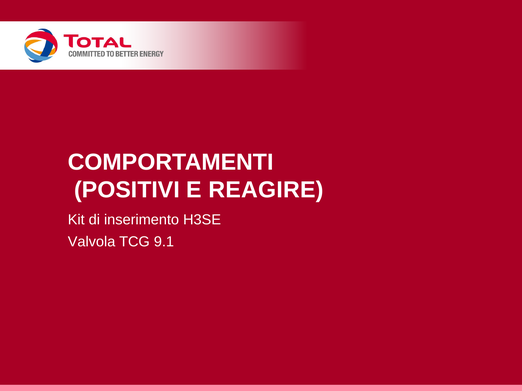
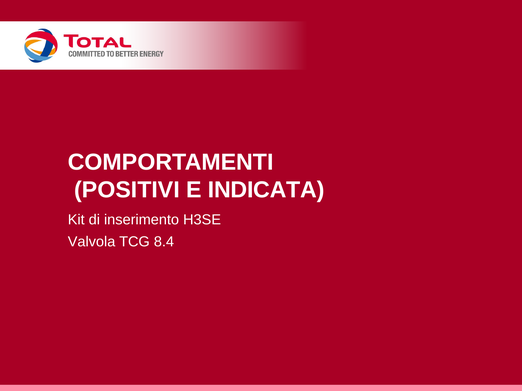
REAGIRE: REAGIRE -> INDICATA
9.1: 9.1 -> 8.4
